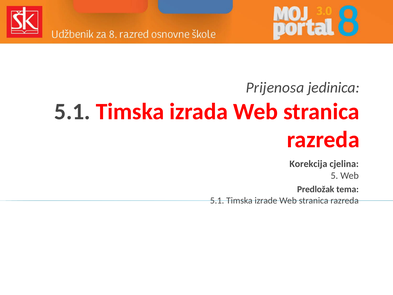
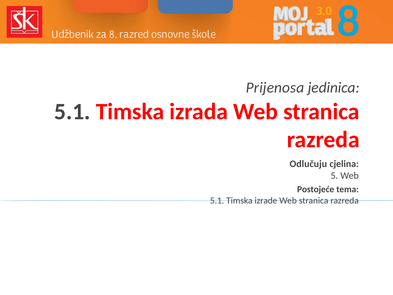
Korekcija: Korekcija -> Odlučuju
Predložak: Predložak -> Postojeće
